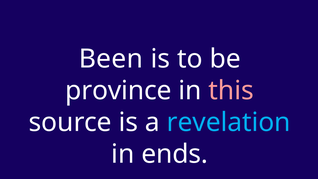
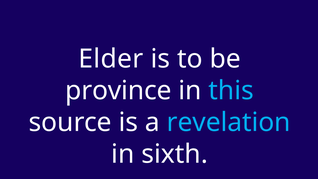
Been: Been -> Elder
this colour: pink -> light blue
ends: ends -> sixth
